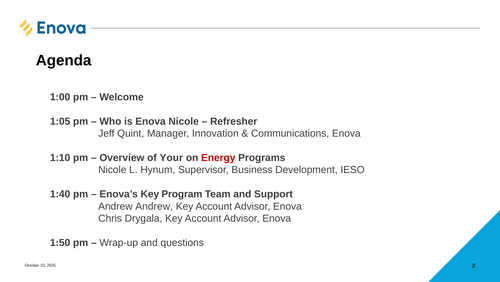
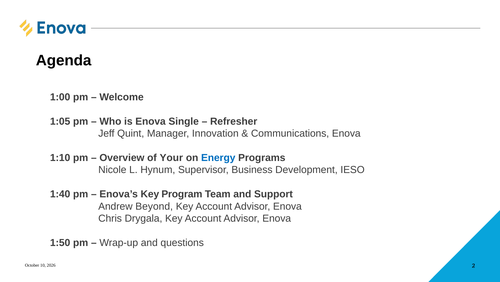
Enova Nicole: Nicole -> Single
Energy colour: red -> blue
Andrew Andrew: Andrew -> Beyond
